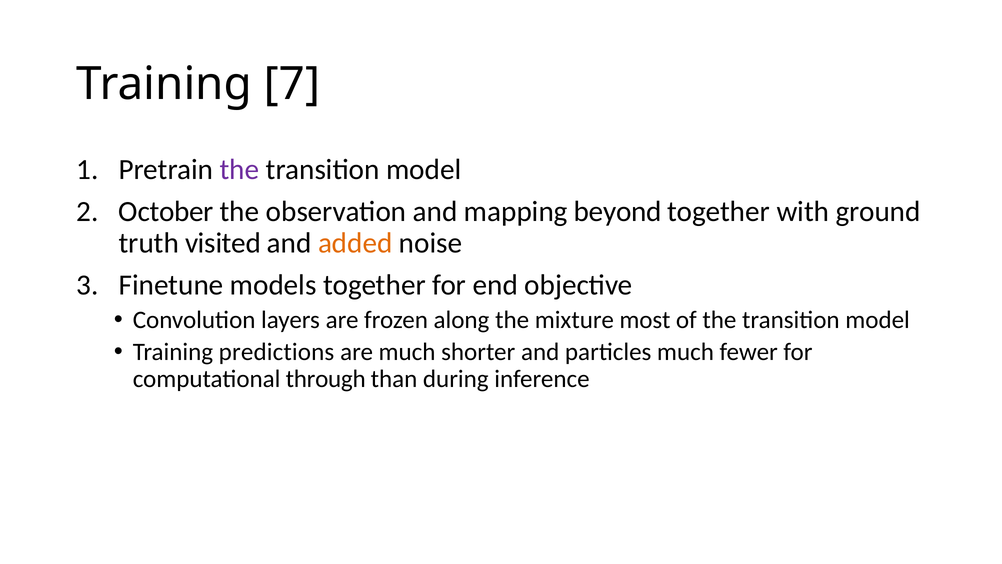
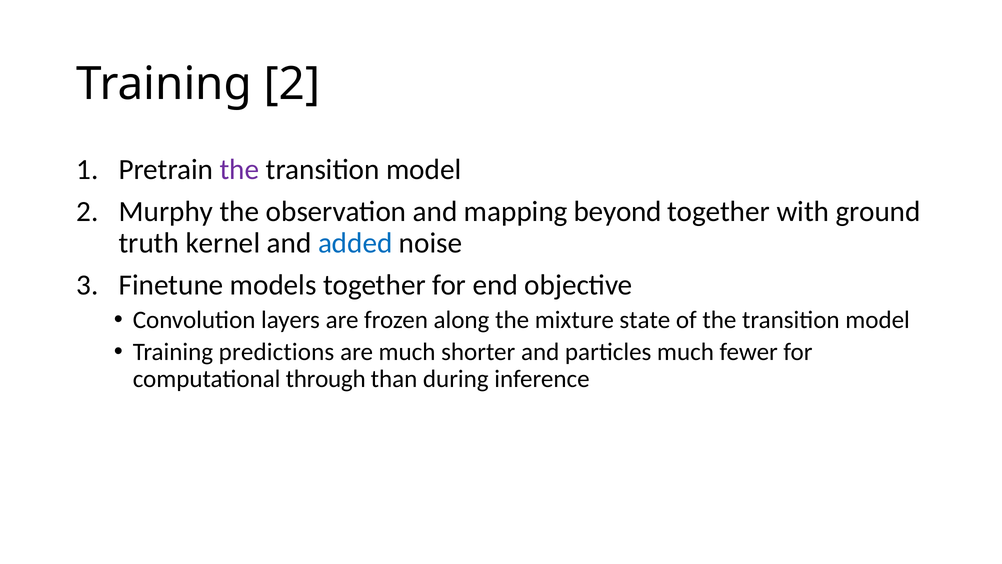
Training 7: 7 -> 2
October: October -> Murphy
visited: visited -> kernel
added colour: orange -> blue
most: most -> state
